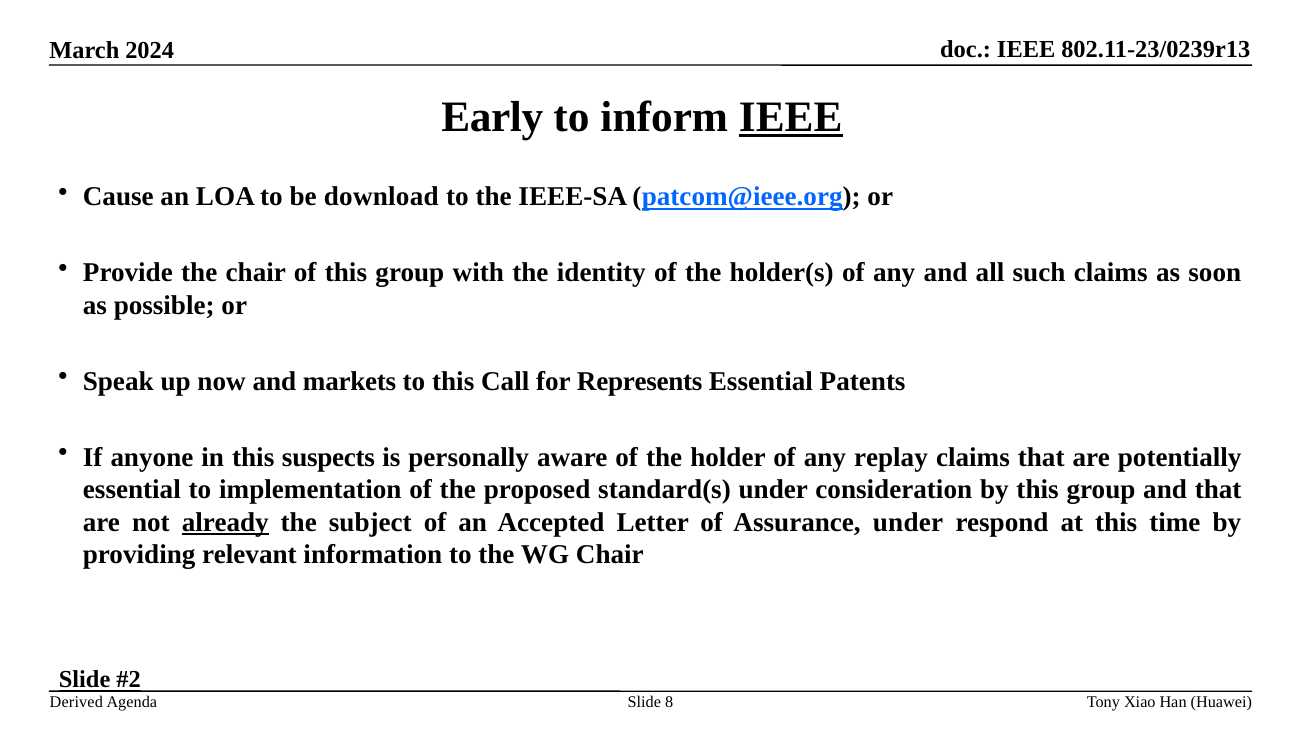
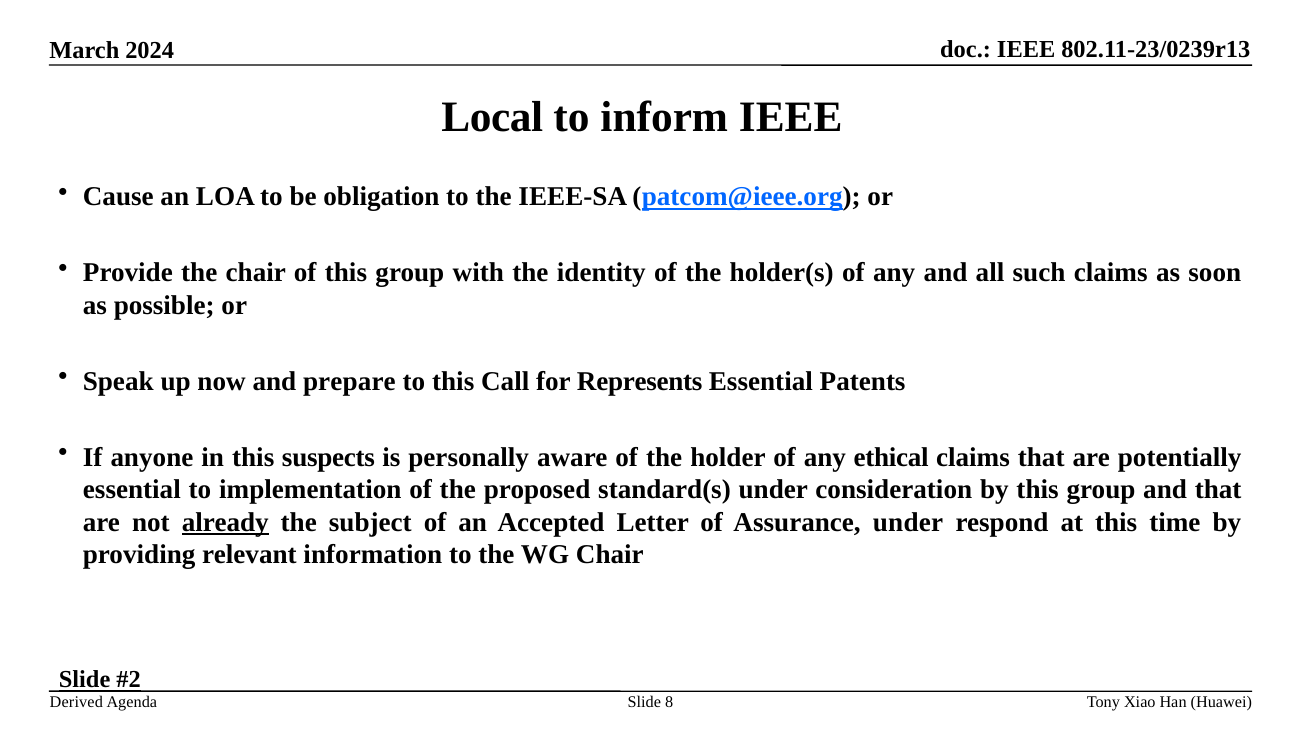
Early: Early -> Local
IEEE at (791, 117) underline: present -> none
download: download -> obligation
markets: markets -> prepare
replay: replay -> ethical
